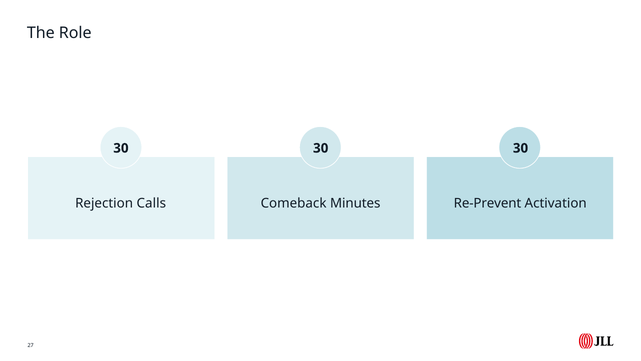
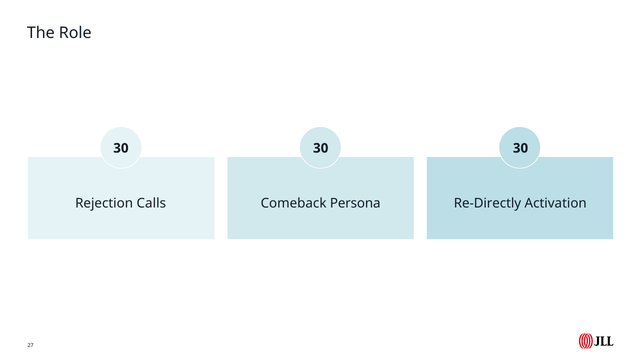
Minutes: Minutes -> Persona
Re-Prevent: Re-Prevent -> Re-Directly
